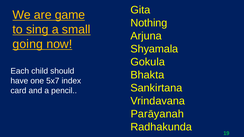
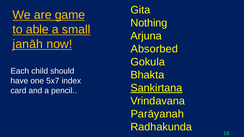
sing: sing -> able
going: going -> janāh
Shyamala: Shyamala -> Absorbed
Sankirtana underline: none -> present
